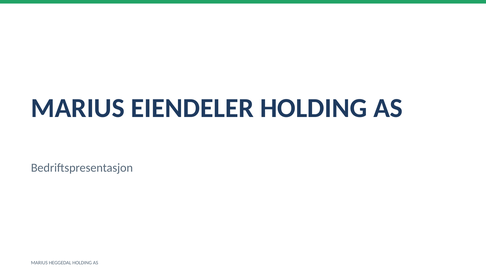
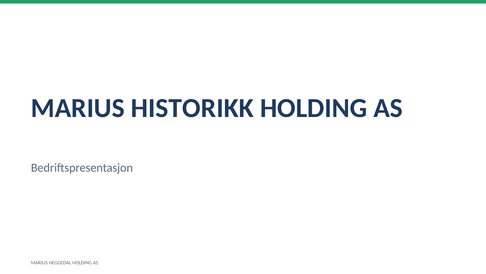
EIENDELER: EIENDELER -> HISTORIKK
